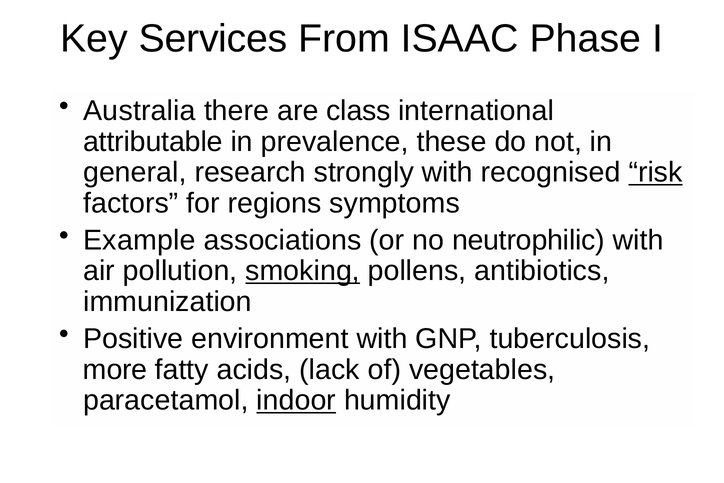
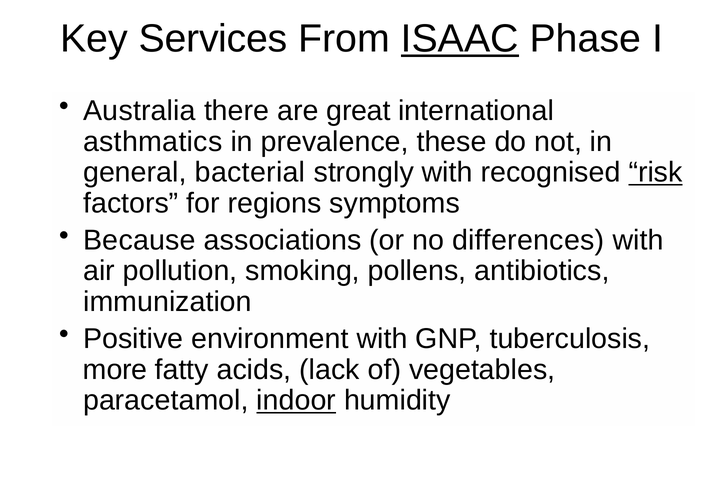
ISAAC underline: none -> present
class: class -> great
attributable: attributable -> asthmatics
research: research -> bacterial
Example: Example -> Because
neutrophilic: neutrophilic -> differences
smoking underline: present -> none
